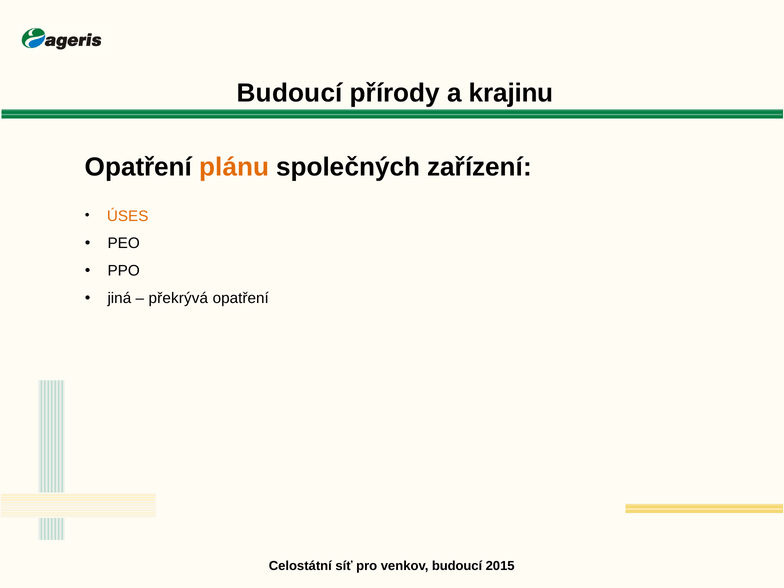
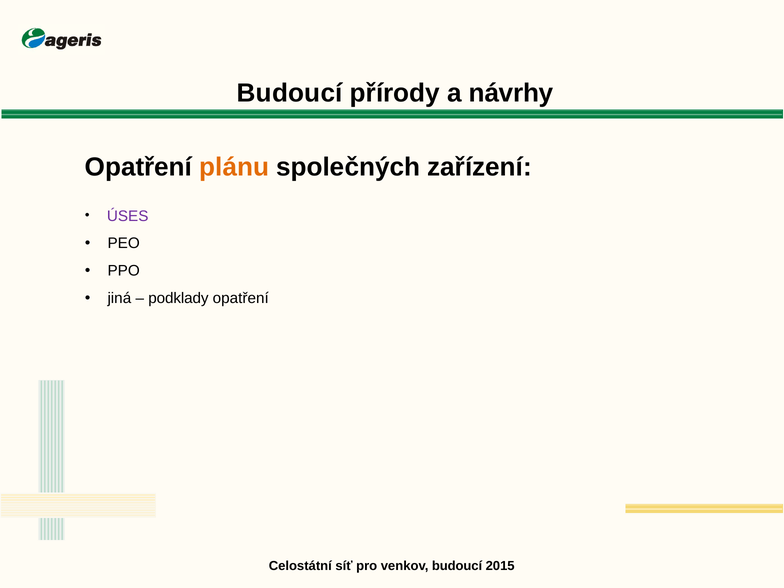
krajinu: krajinu -> návrhy
ÚSES colour: orange -> purple
překrývá: překrývá -> podklady
